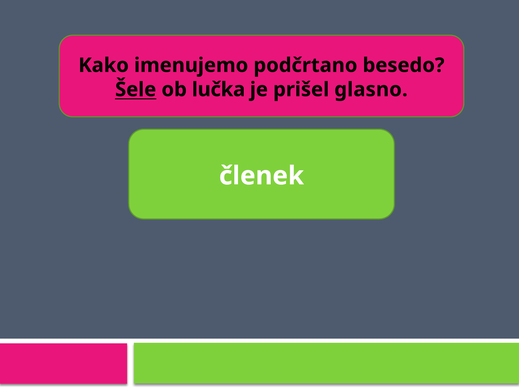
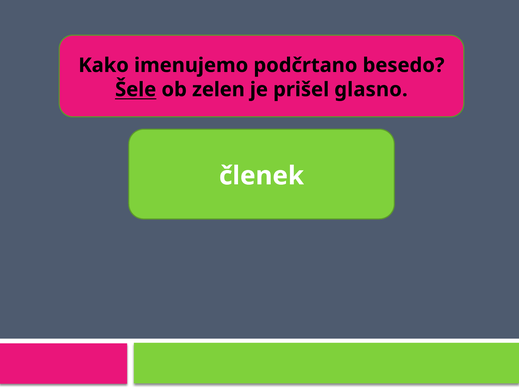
lučka: lučka -> zelen
